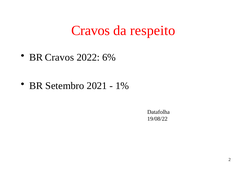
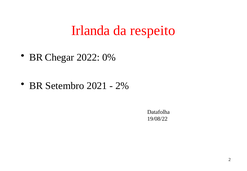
Cravos at (91, 30): Cravos -> Irlanda
BR Cravos: Cravos -> Chegar
6%: 6% -> 0%
1%: 1% -> 2%
